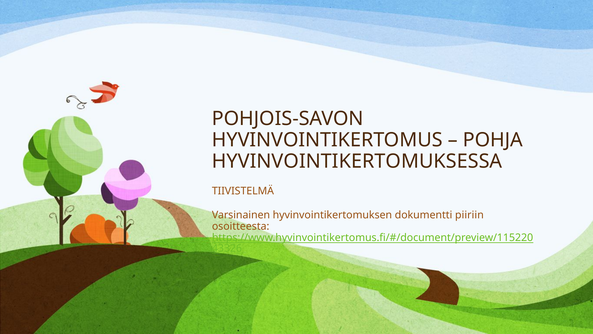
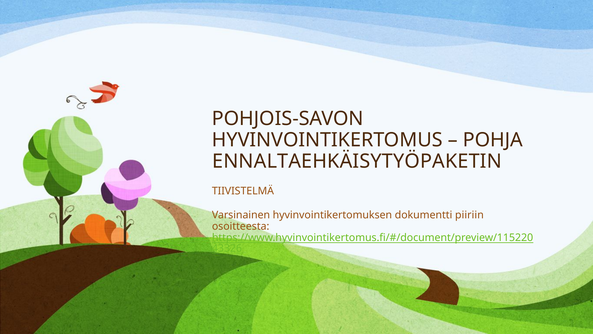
HYVINVOINTIKERTOMUKSESSA: HYVINVOINTIKERTOMUKSESSA -> ENNALTAEHKÄISYTYÖPAKETIN
